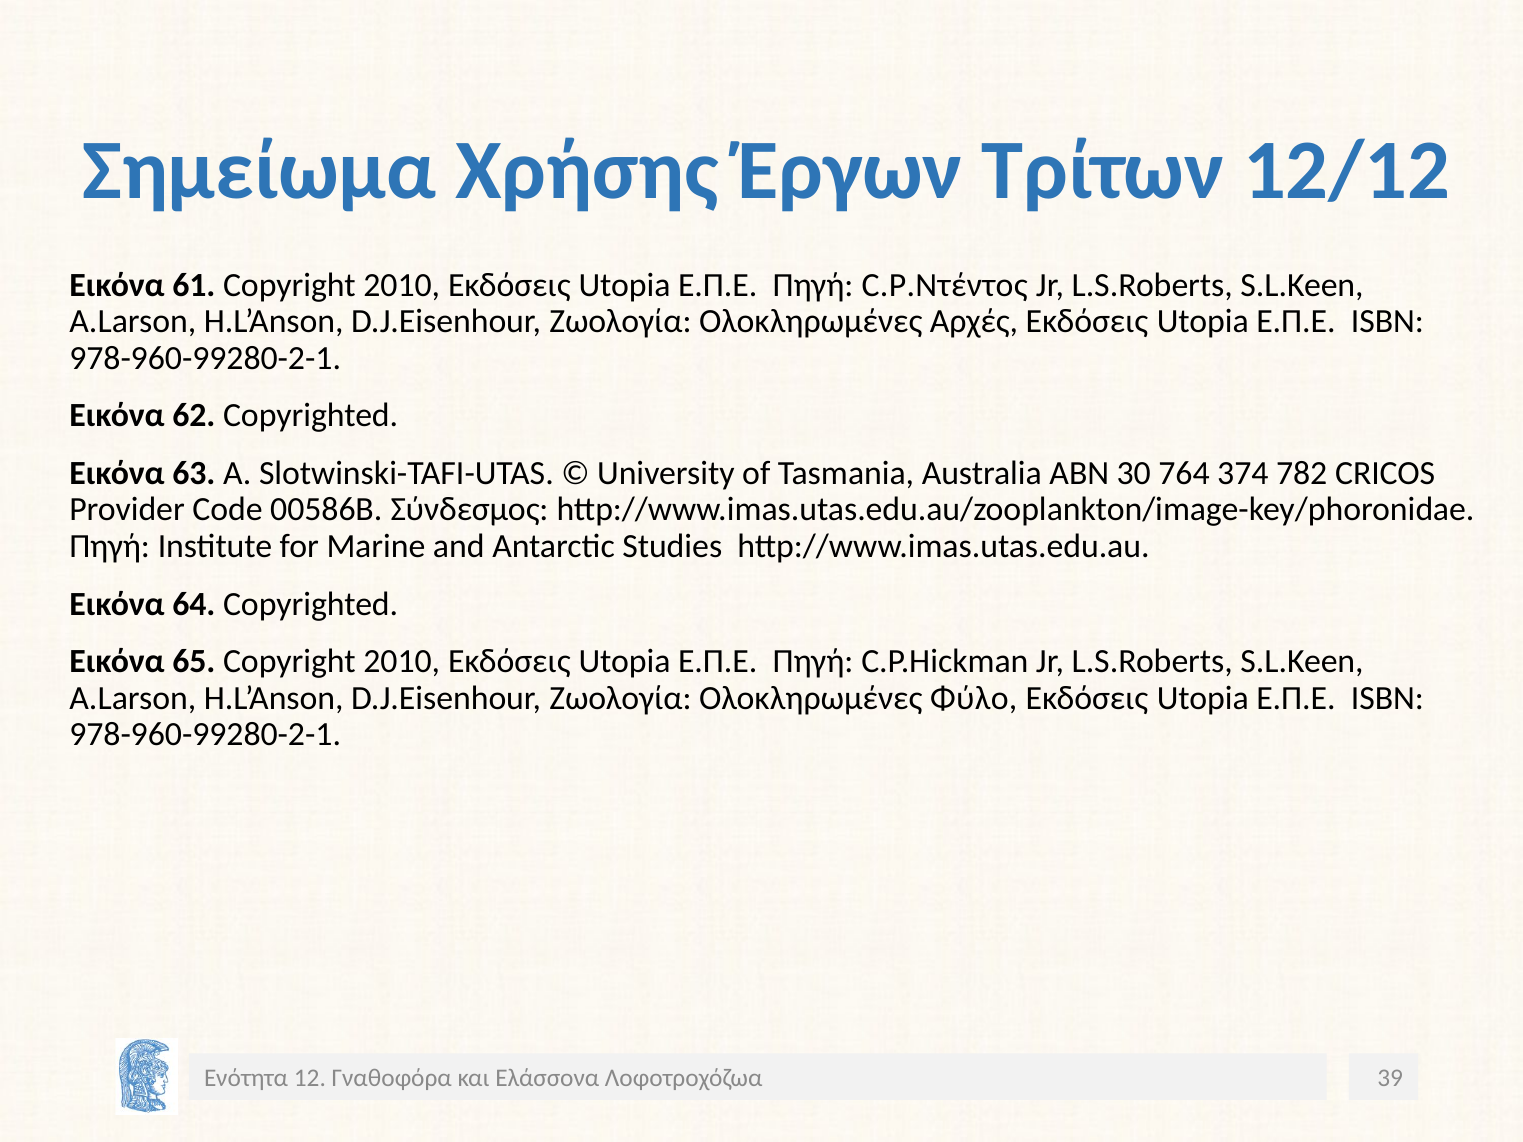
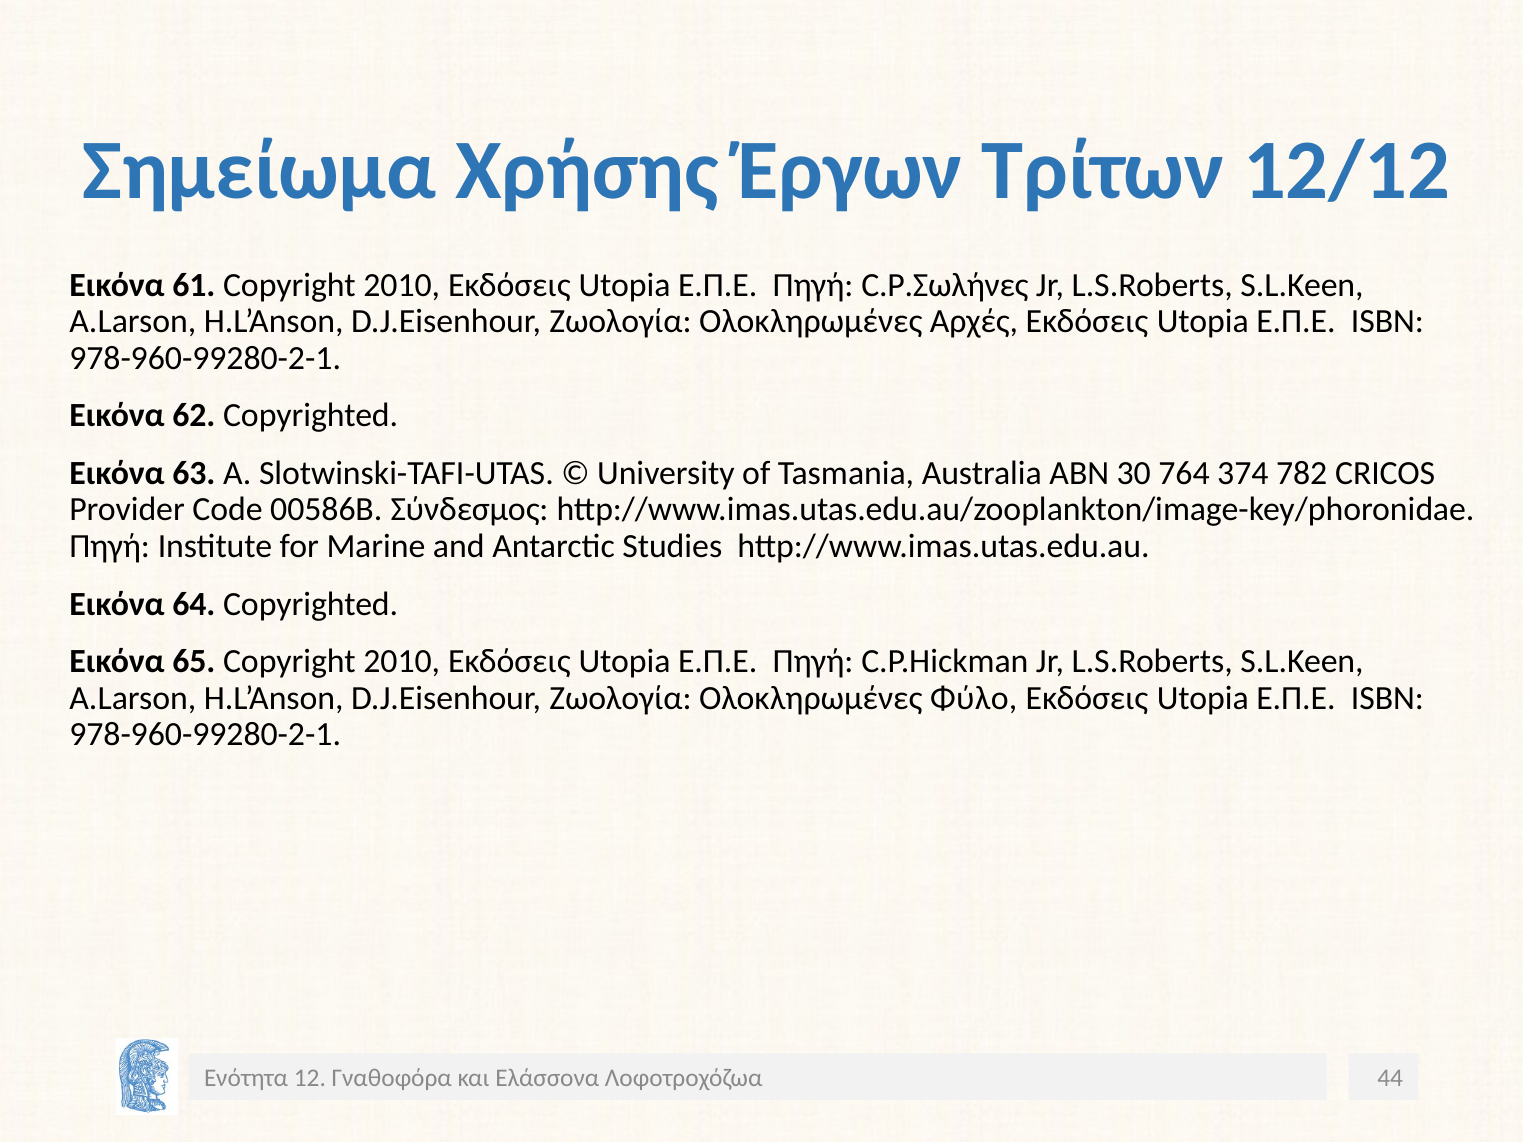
C.P.Ντέντος: C.P.Ντέντος -> C.P.Σωλήνες
39: 39 -> 44
